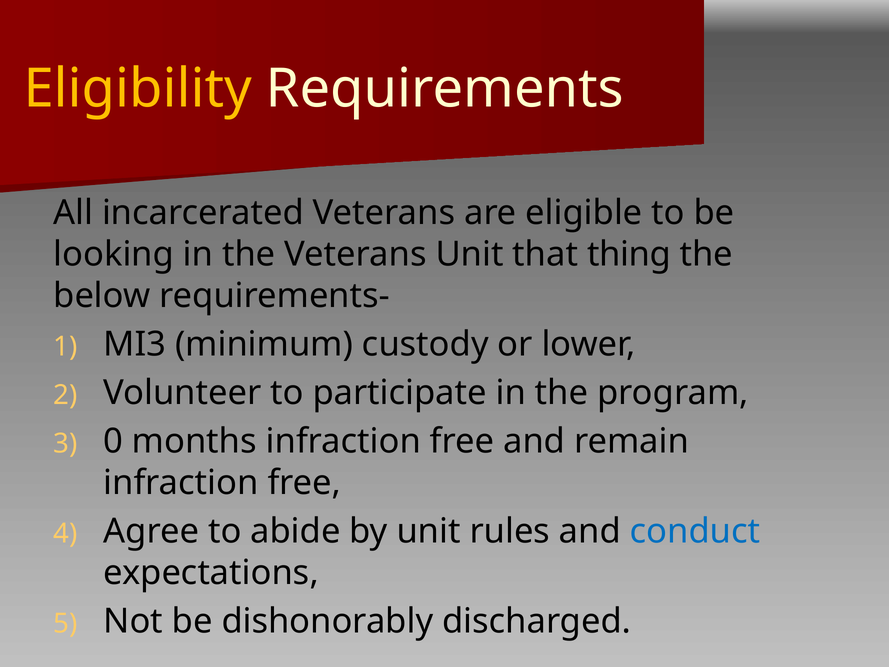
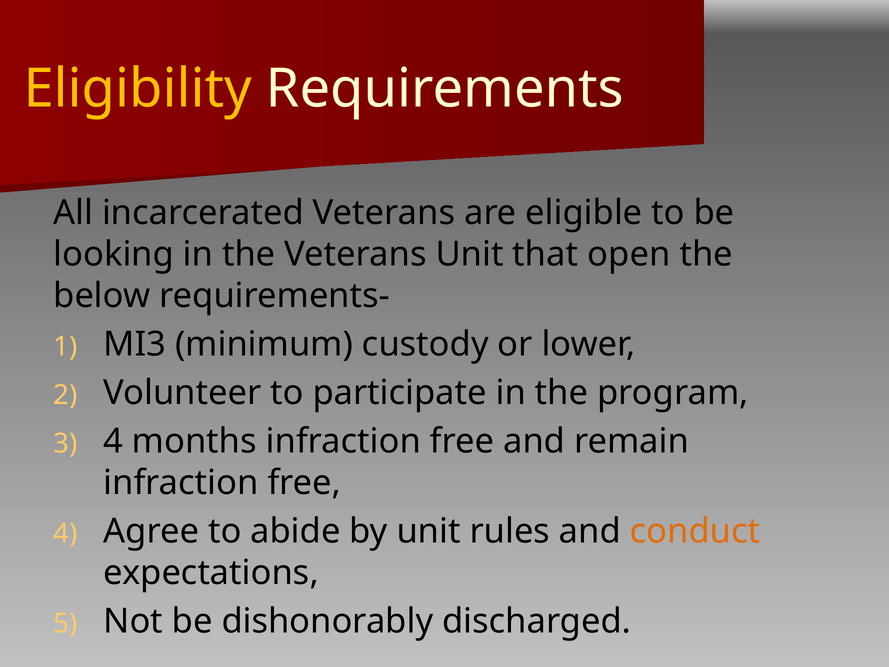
thing: thing -> open
0 at (113, 441): 0 -> 4
conduct colour: blue -> orange
